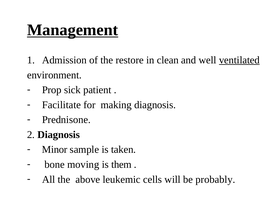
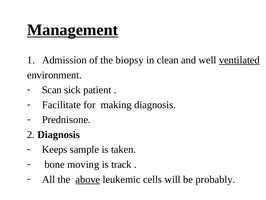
restore: restore -> biopsy
Prop: Prop -> Scan
Minor: Minor -> Keeps
them: them -> track
above underline: none -> present
